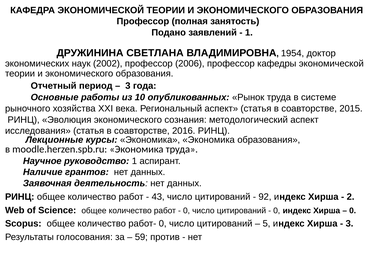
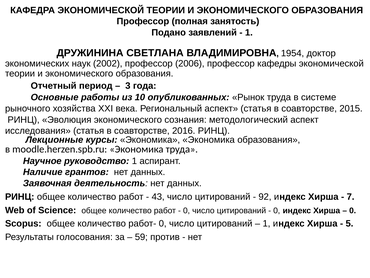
2: 2 -> 7
5 at (266, 223): 5 -> 1
3 at (350, 223): 3 -> 5
